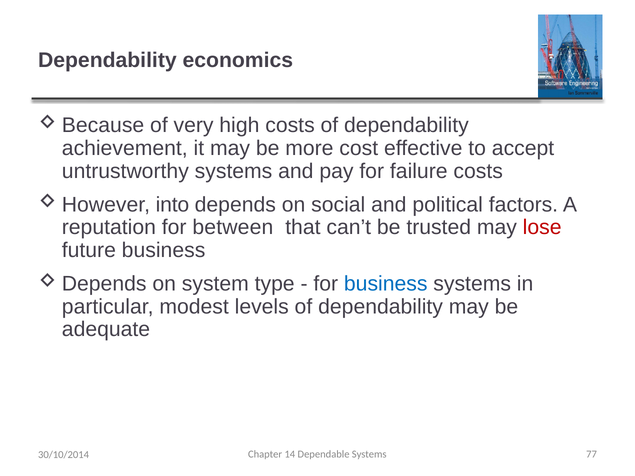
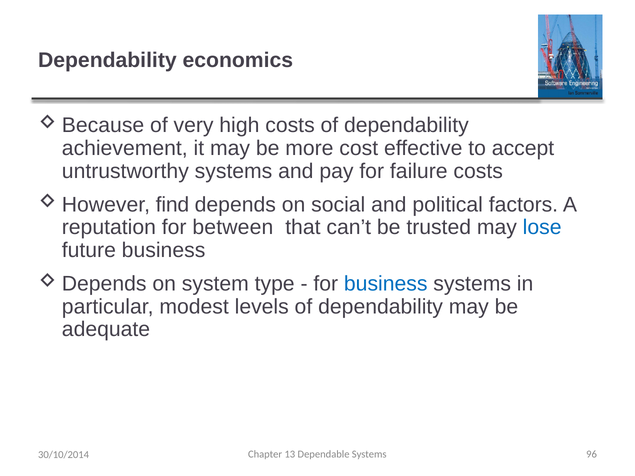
into: into -> find
lose colour: red -> blue
14: 14 -> 13
77: 77 -> 96
